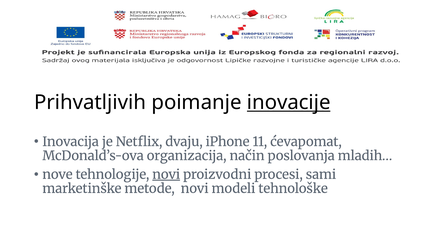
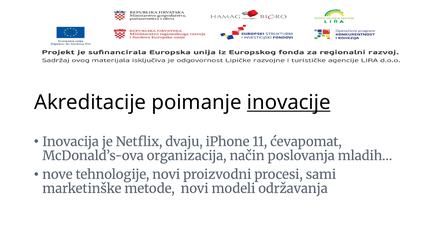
Prihvatljivih: Prihvatljivih -> Akreditacije
novi at (166, 174) underline: present -> none
tehnološke: tehnološke -> održavanja
